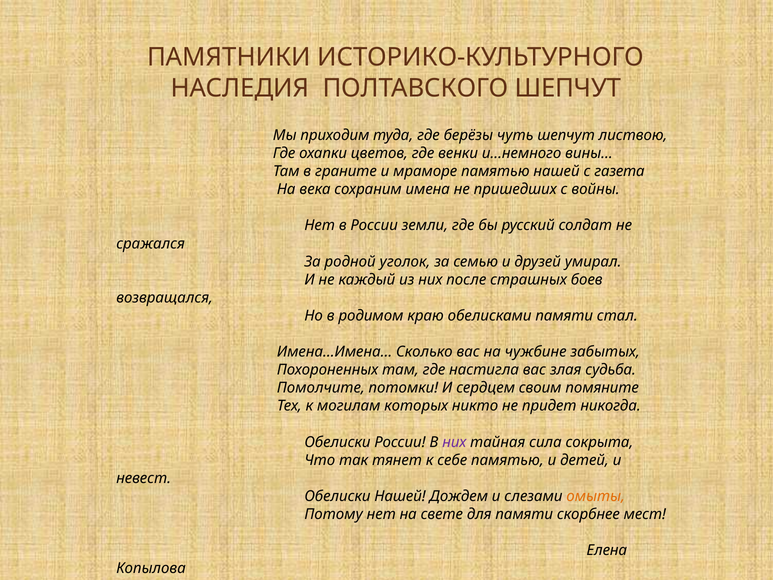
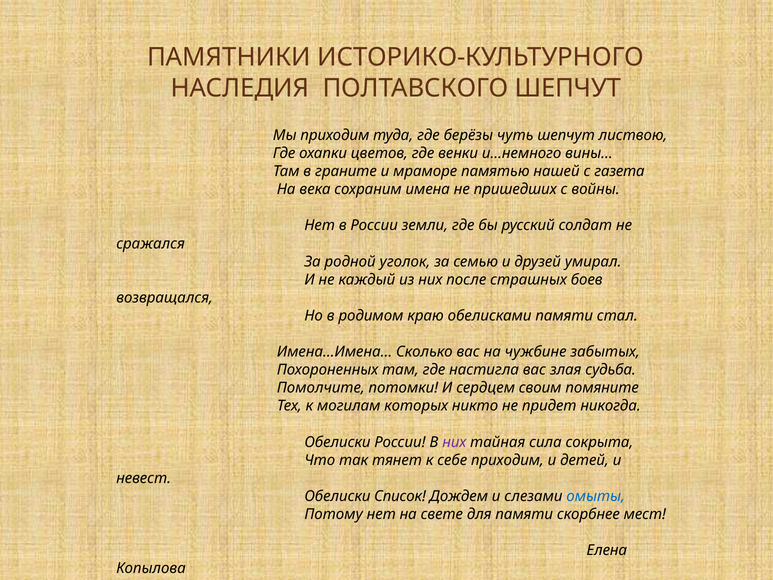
себе памятью: памятью -> приходим
Обелиски Нашей: Нашей -> Список
омыты colour: orange -> blue
